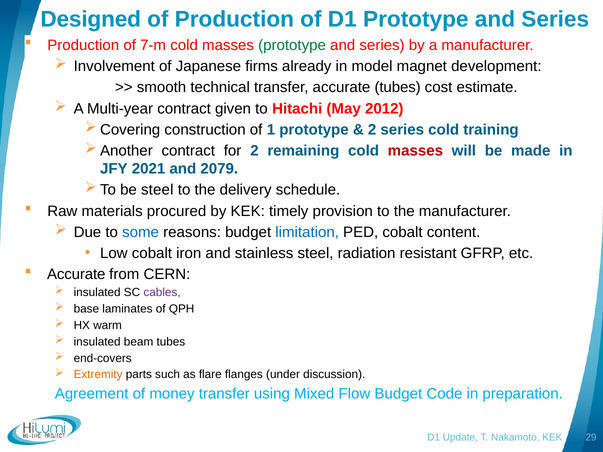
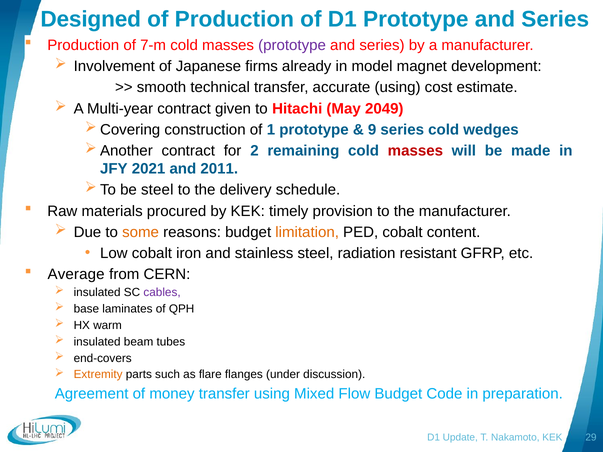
prototype at (292, 45) colour: green -> purple
accurate tubes: tubes -> using
2012: 2012 -> 2049
2 at (372, 130): 2 -> 9
training: training -> wedges
2079: 2079 -> 2011
some colour: blue -> orange
limitation colour: blue -> orange
Accurate at (76, 274): Accurate -> Average
